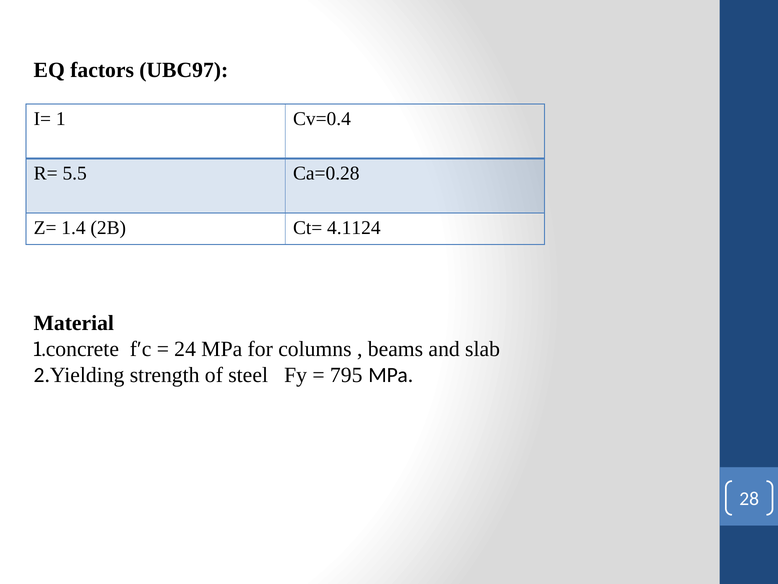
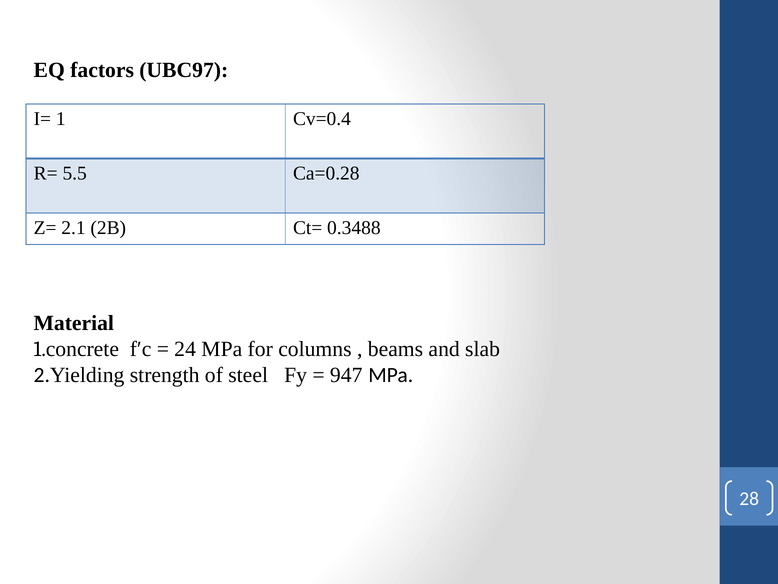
1.4: 1.4 -> 2.1
4.1124: 4.1124 -> 0.3488
795: 795 -> 947
